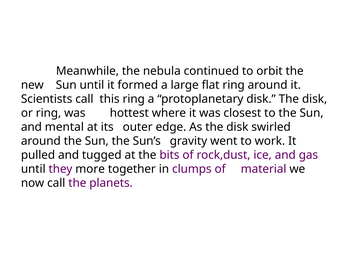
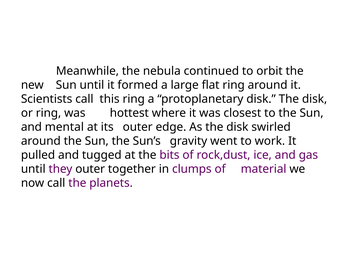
they more: more -> outer
